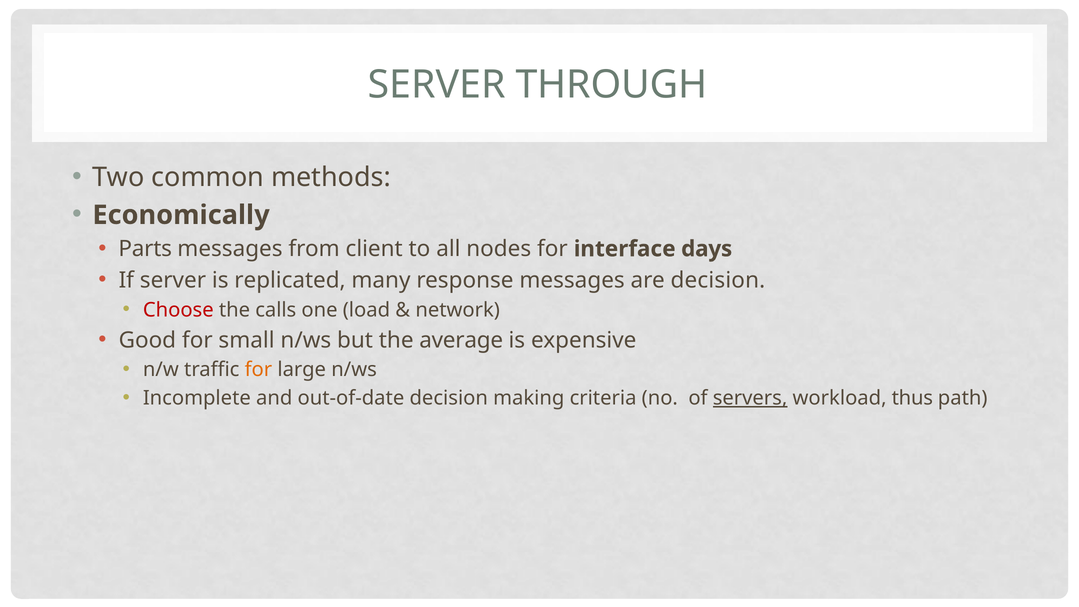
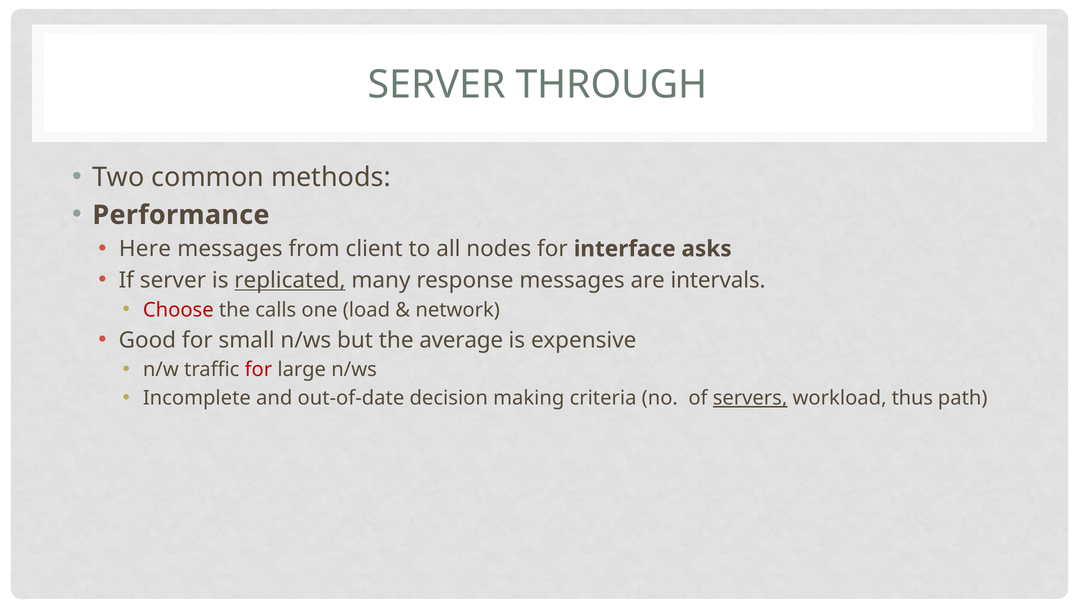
Economically: Economically -> Performance
Parts: Parts -> Here
days: days -> asks
replicated underline: none -> present
are decision: decision -> intervals
for at (258, 370) colour: orange -> red
